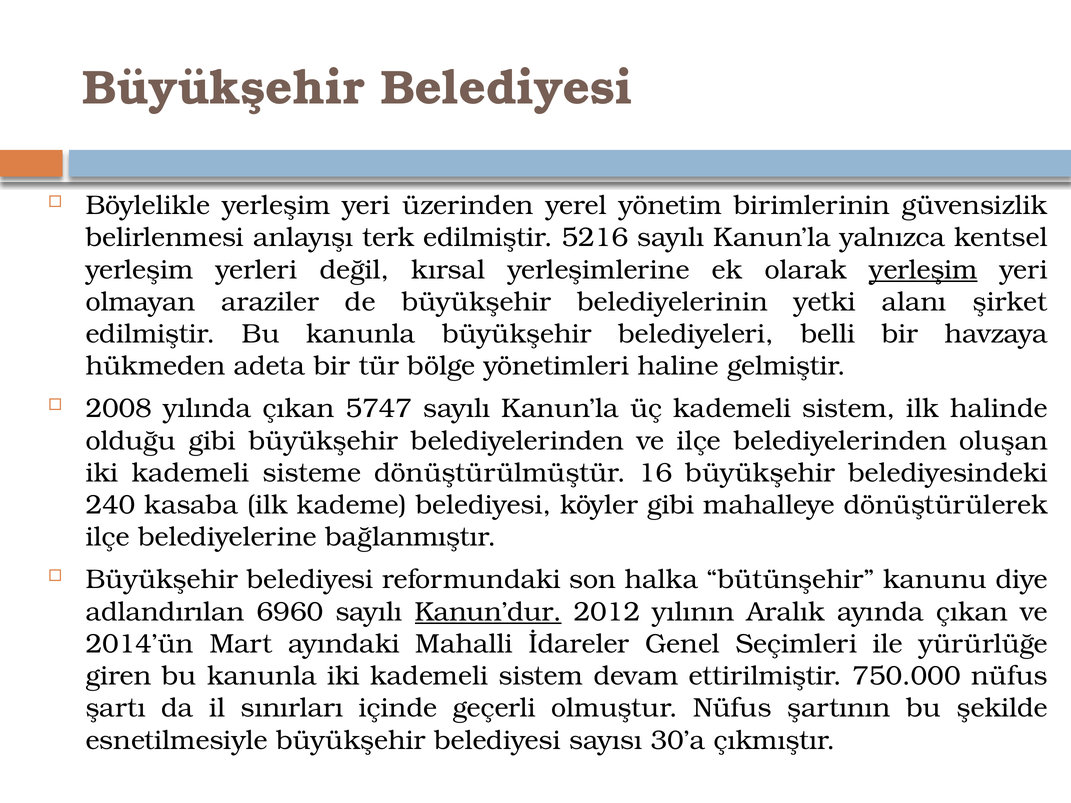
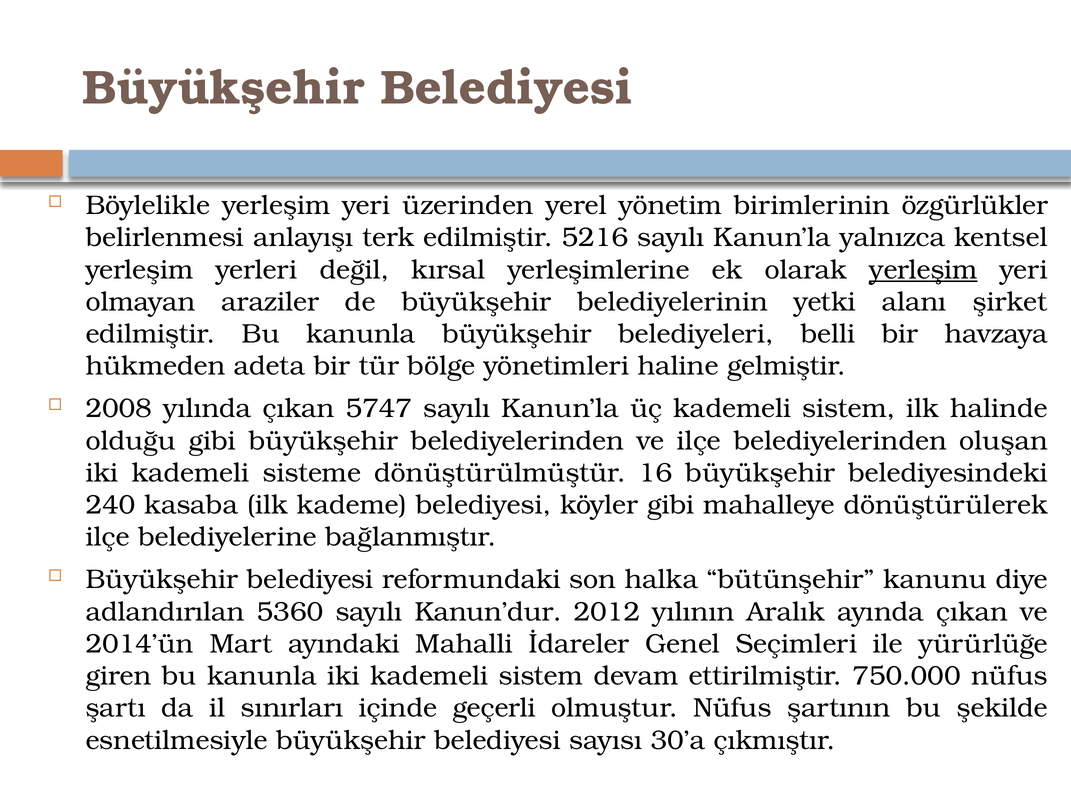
güvensizlik: güvensizlik -> özgürlükler
6960: 6960 -> 5360
Kanun’dur underline: present -> none
